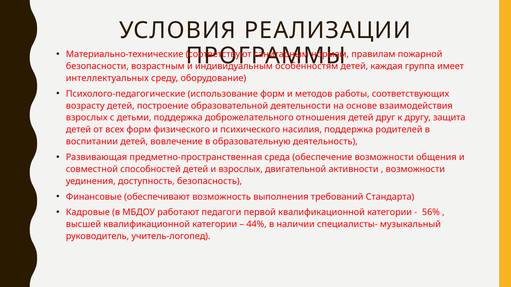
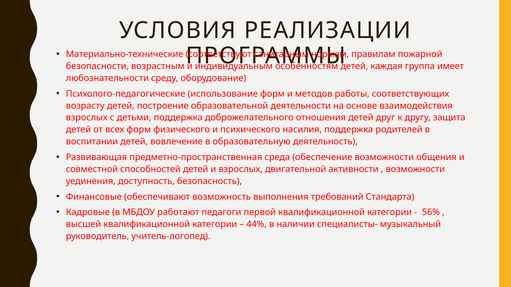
интеллектуальных: интеллектуальных -> любознательности
